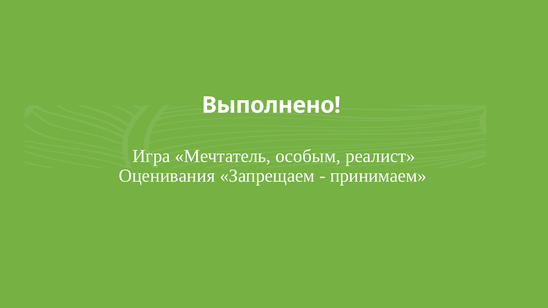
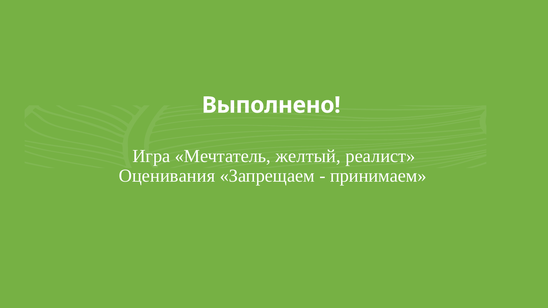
особым: особым -> желтый
